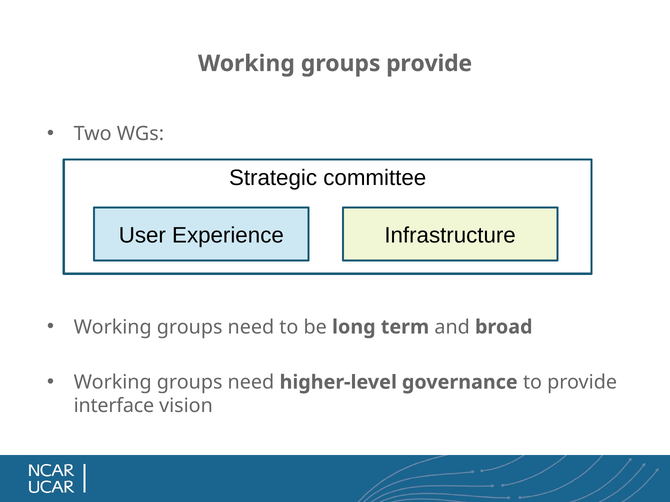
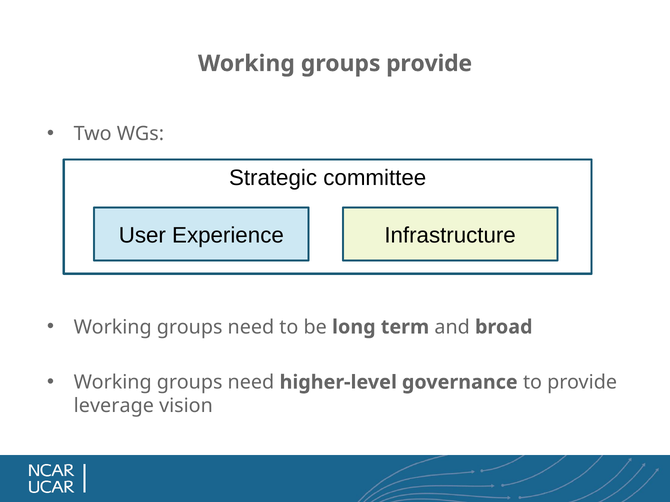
interface: interface -> leverage
